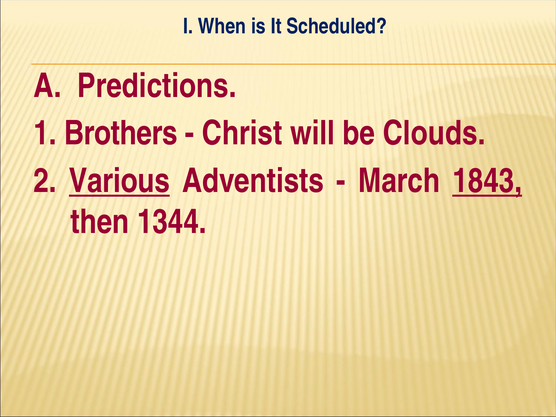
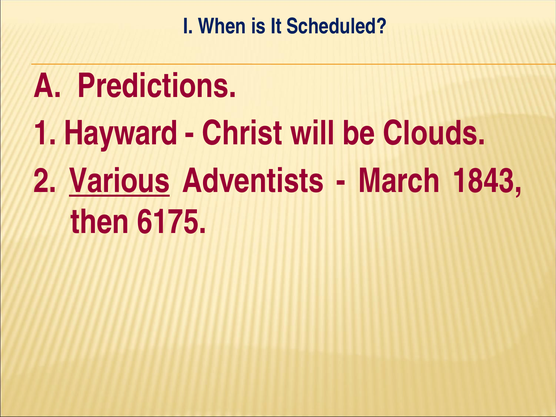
Brothers: Brothers -> Hayward
1843 underline: present -> none
1344: 1344 -> 6175
